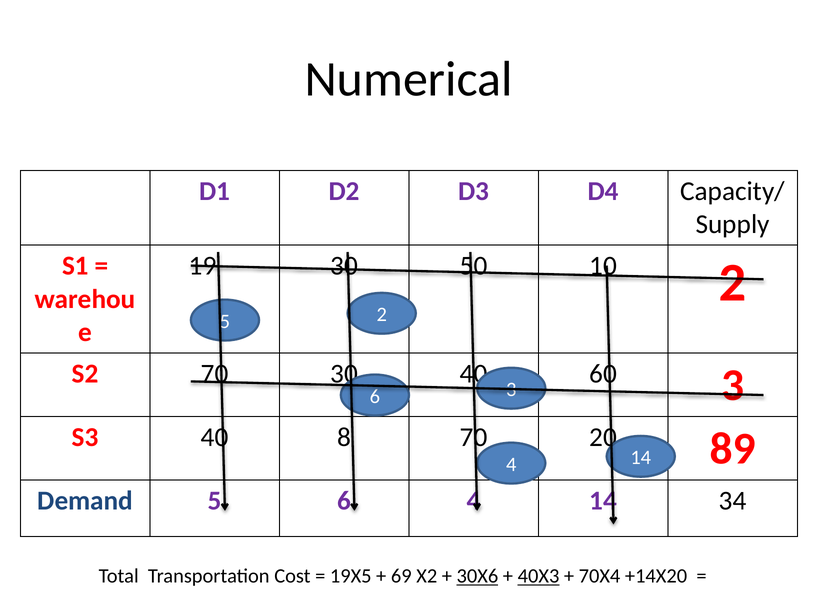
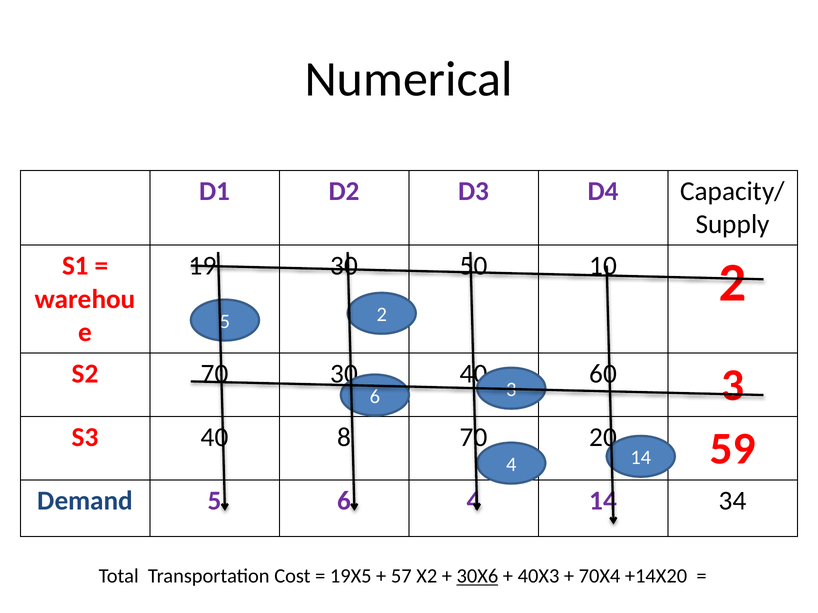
89: 89 -> 59
69: 69 -> 57
40X3 underline: present -> none
